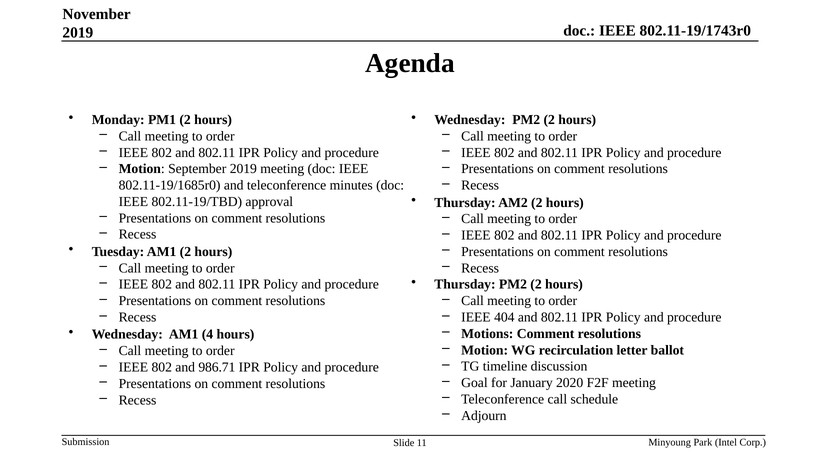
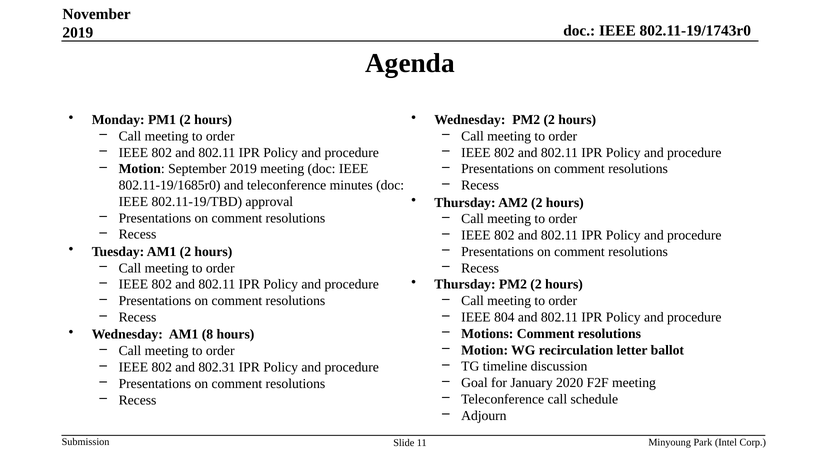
404: 404 -> 804
4: 4 -> 8
986.71: 986.71 -> 802.31
